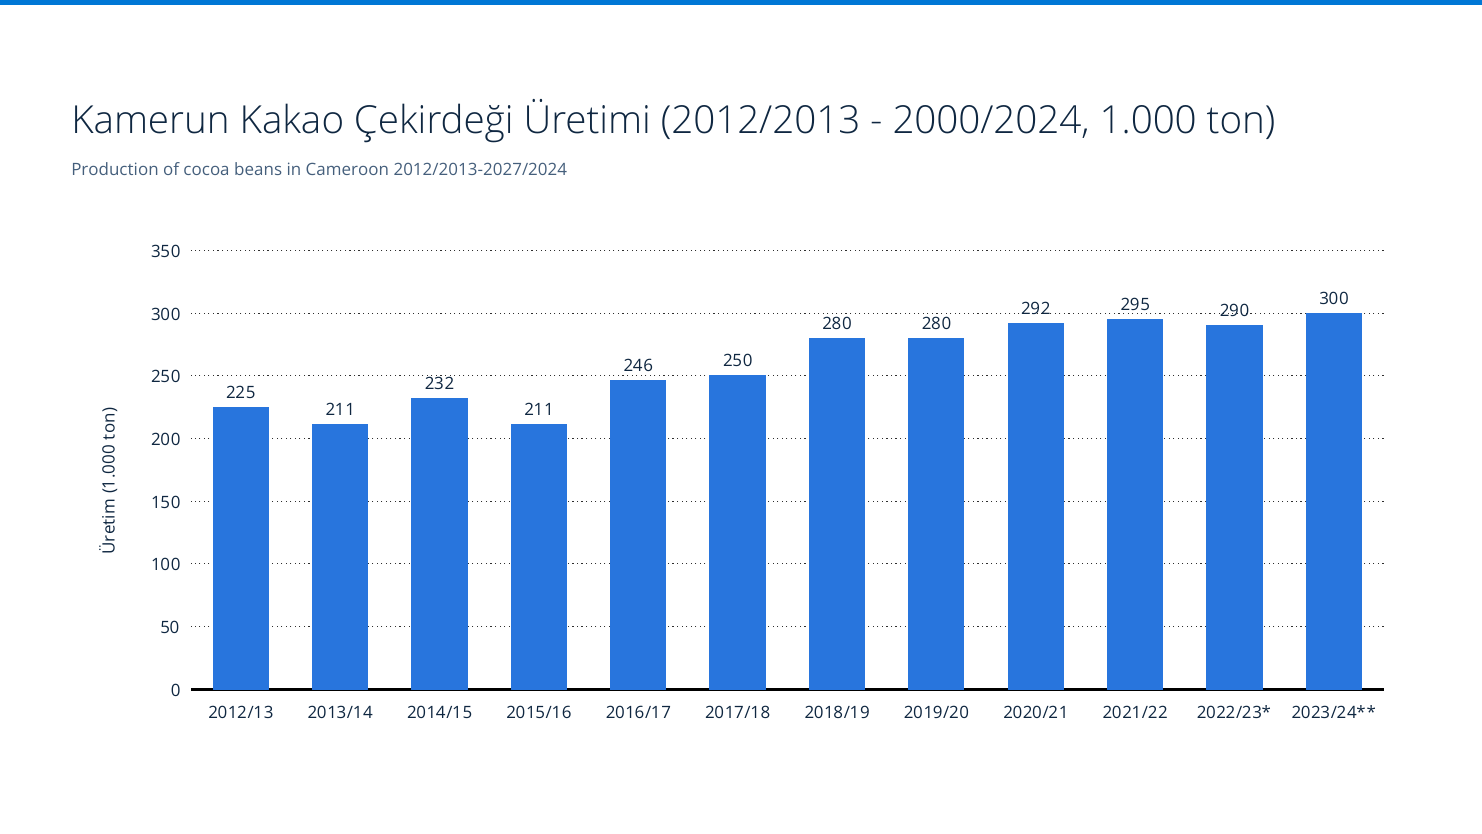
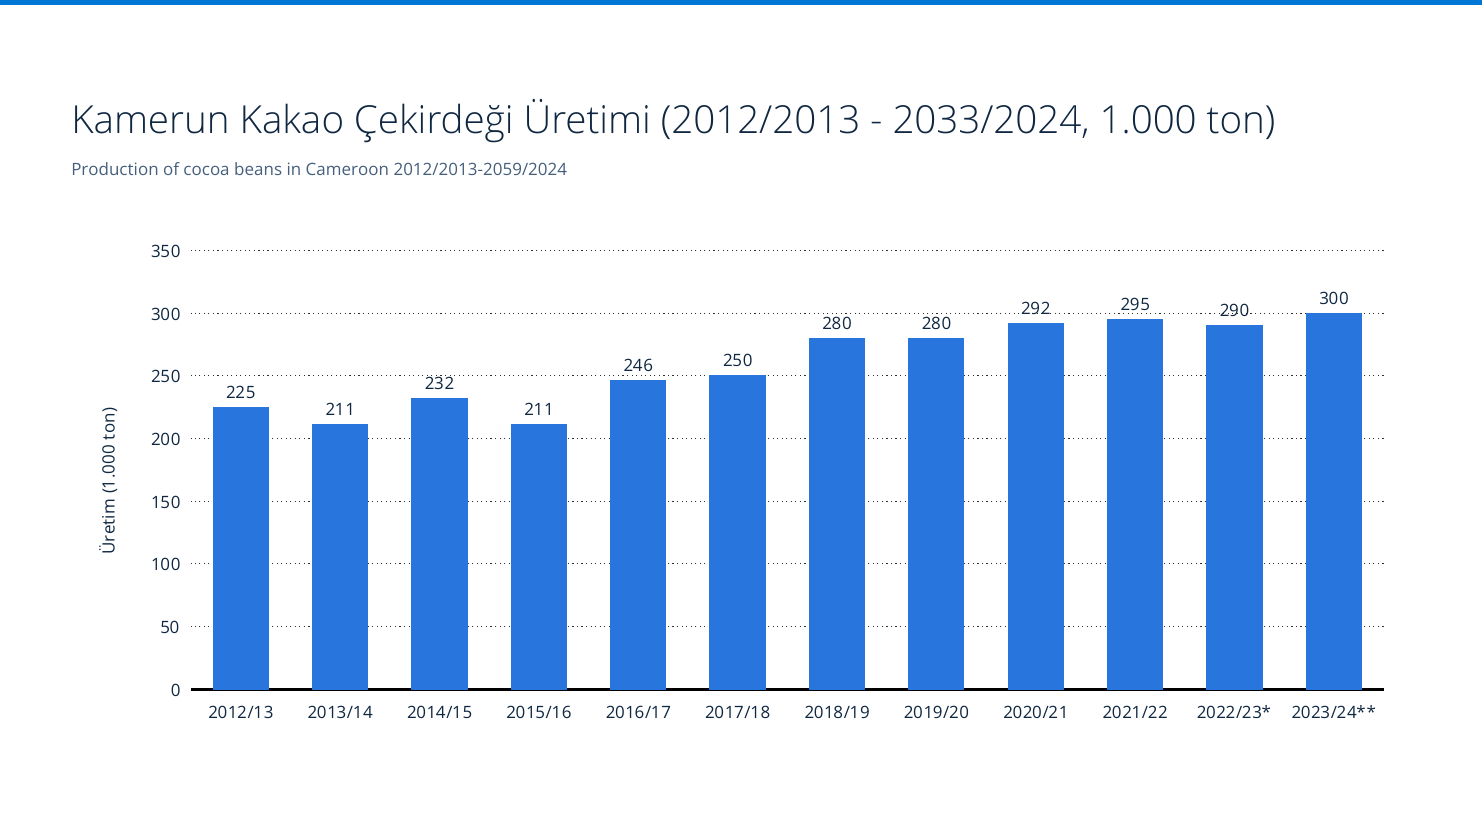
2000/2024: 2000/2024 -> 2033/2024
2012/2013-2027/2024: 2012/2013-2027/2024 -> 2012/2013-2059/2024
